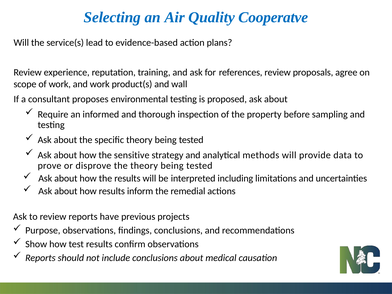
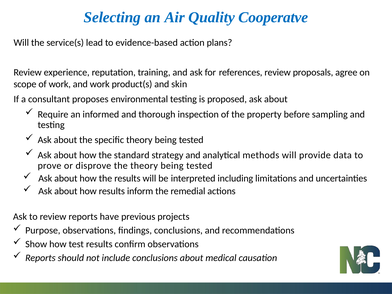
wall: wall -> skin
sensitive: sensitive -> standard
